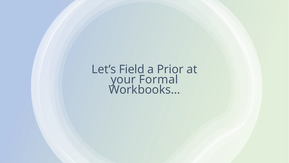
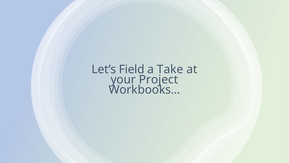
Prior: Prior -> Take
Formal: Formal -> Project
